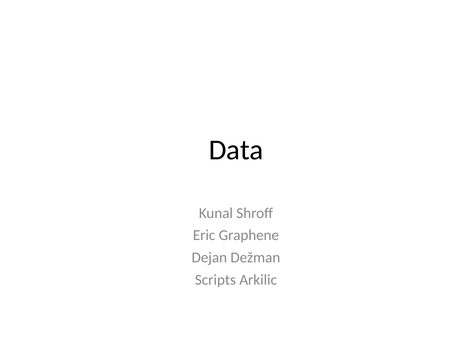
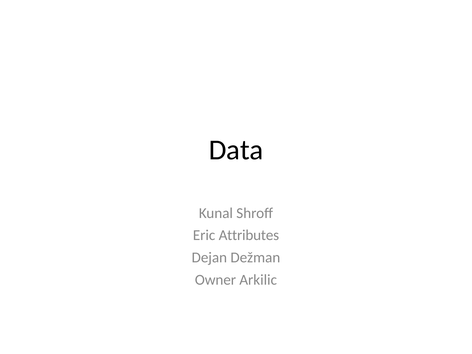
Graphene: Graphene -> Attributes
Scripts: Scripts -> Owner
